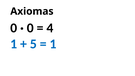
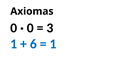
4: 4 -> 3
5: 5 -> 6
